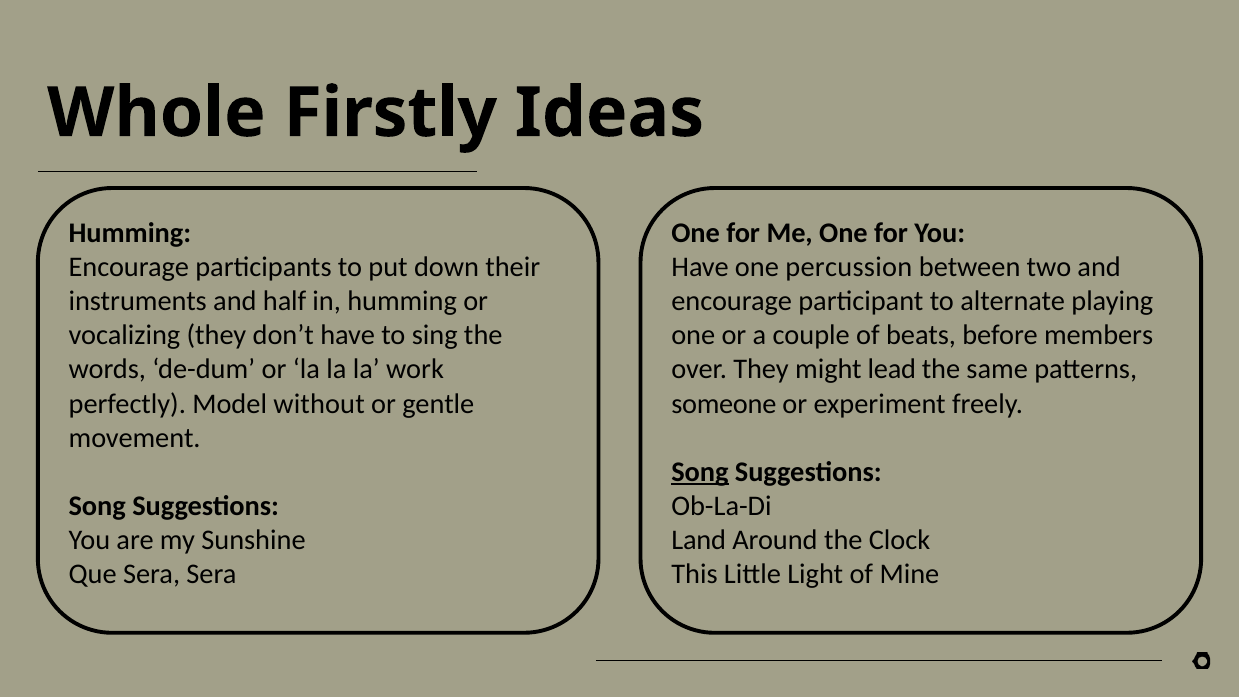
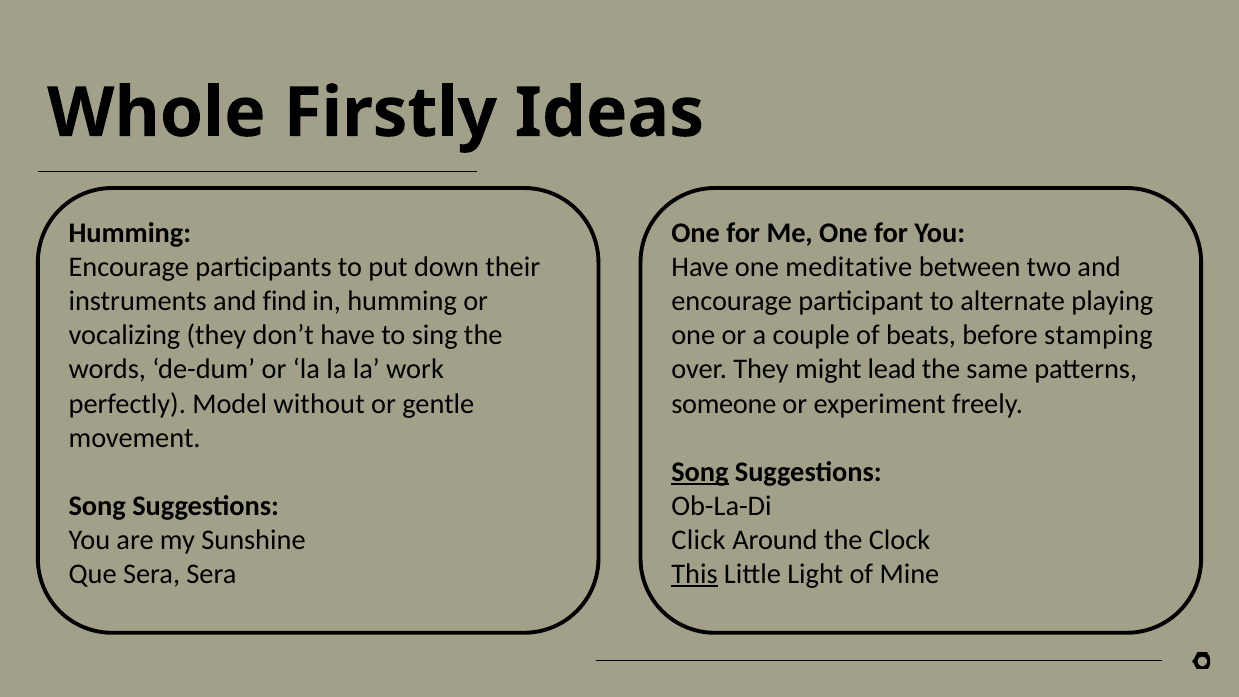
percussion: percussion -> meditative
half: half -> find
members: members -> stamping
Land: Land -> Click
This underline: none -> present
